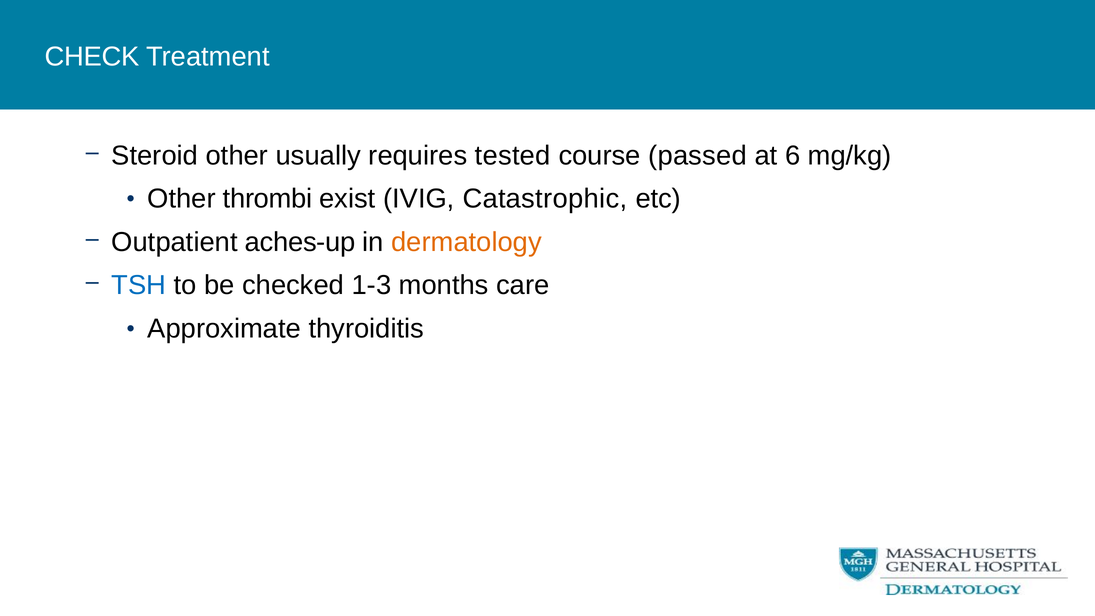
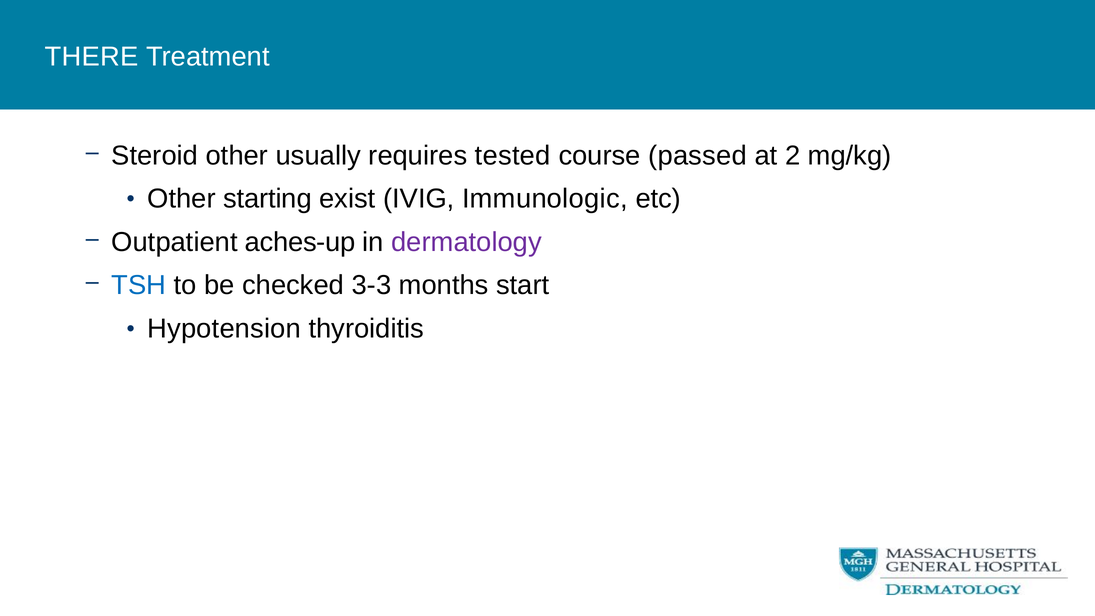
CHECK: CHECK -> THERE
6: 6 -> 2
thrombi: thrombi -> starting
Catastrophic: Catastrophic -> Immunologic
dermatology colour: orange -> purple
1-3: 1-3 -> 3-3
care: care -> start
Approximate: Approximate -> Hypotension
